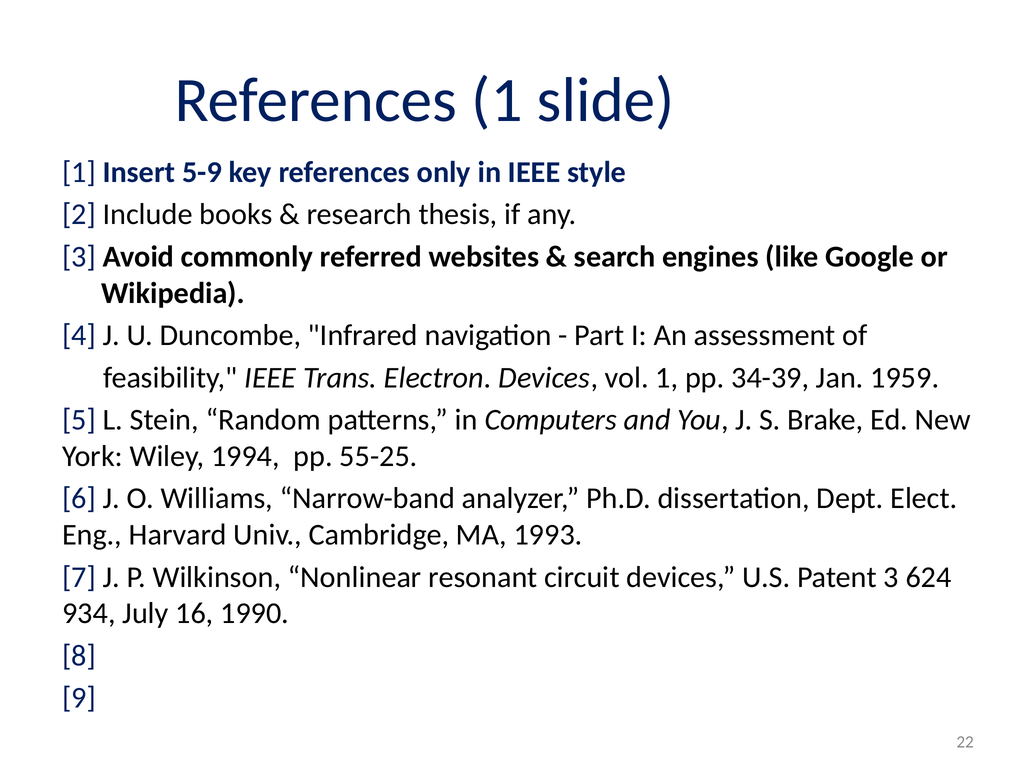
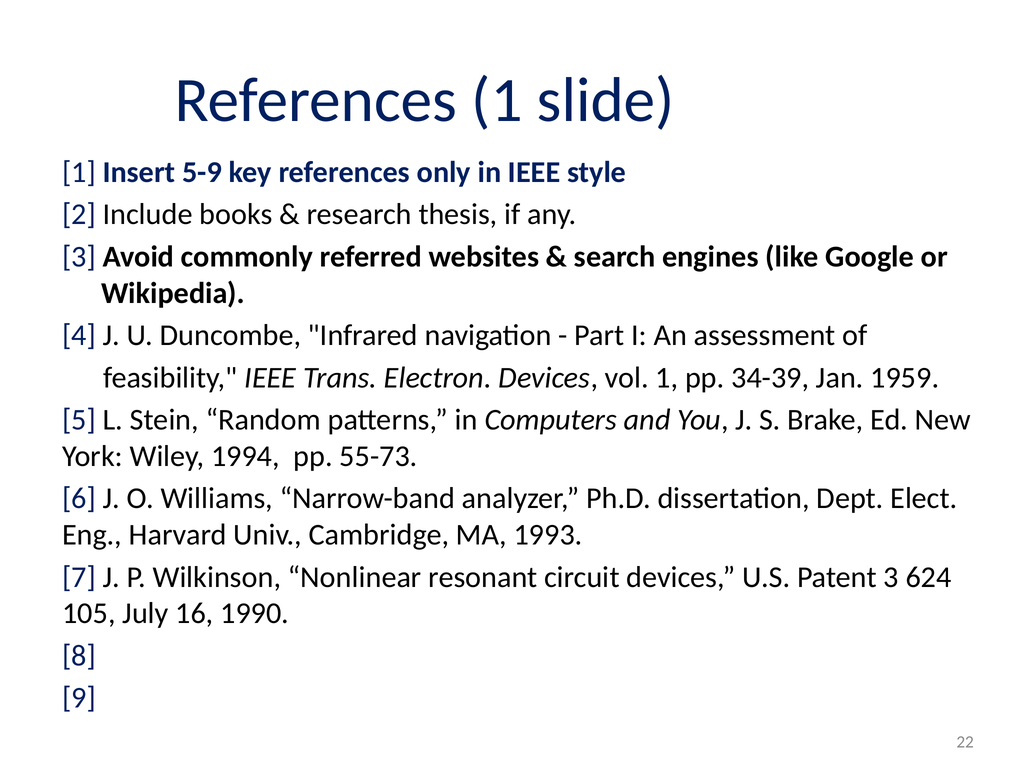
55-25: 55-25 -> 55-73
934: 934 -> 105
